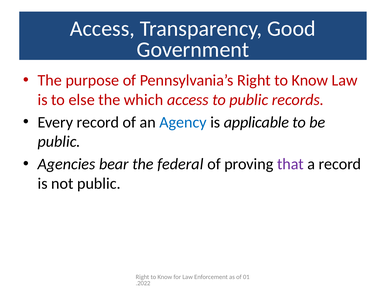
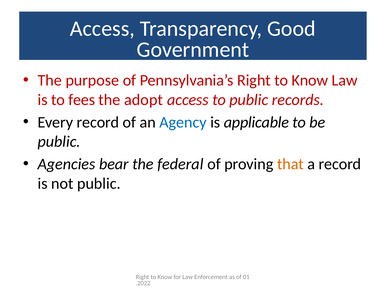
else: else -> fees
which: which -> adopt
that colour: purple -> orange
